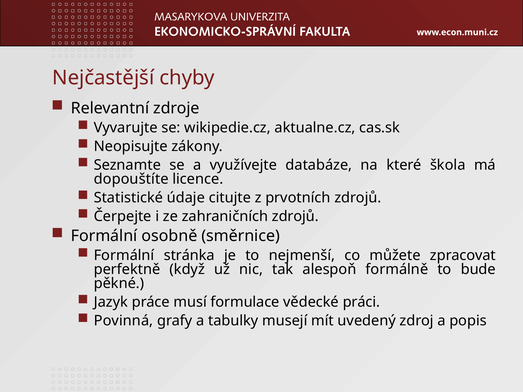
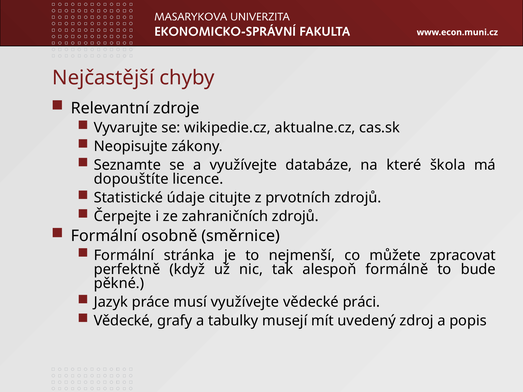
musí formulace: formulace -> využívejte
Povinná at (123, 321): Povinná -> Vědecké
